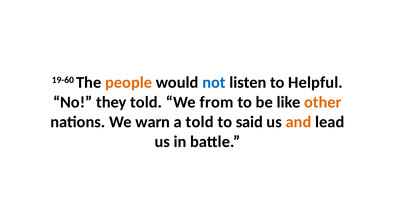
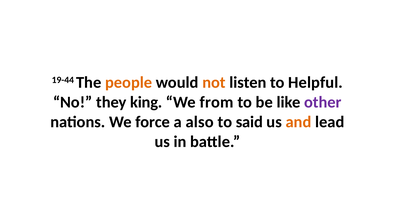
19-60: 19-60 -> 19-44
not colour: blue -> orange
they told: told -> king
other colour: orange -> purple
warn: warn -> force
a told: told -> also
